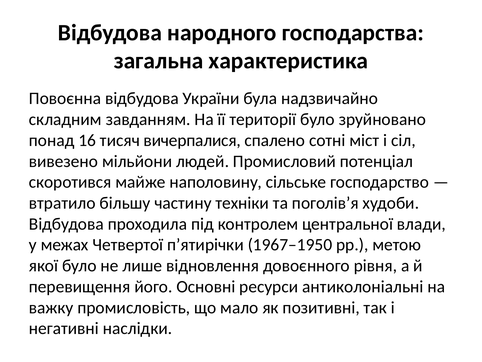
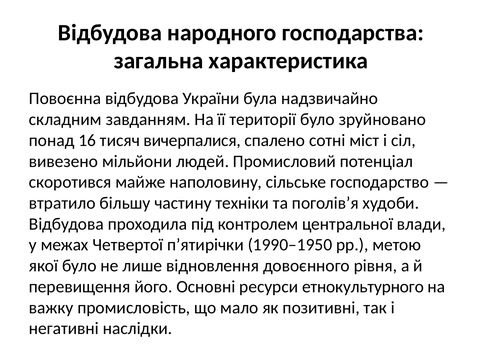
1967–1950: 1967–1950 -> 1990–1950
антиколоніальні: антиколоніальні -> етнокультурного
